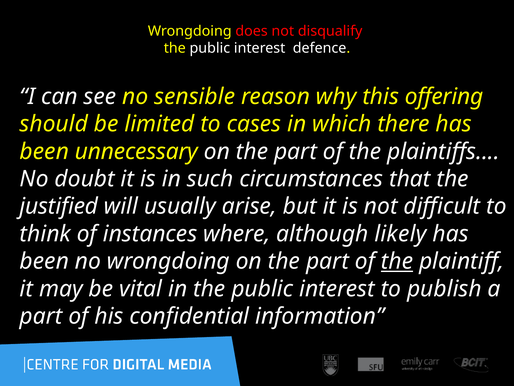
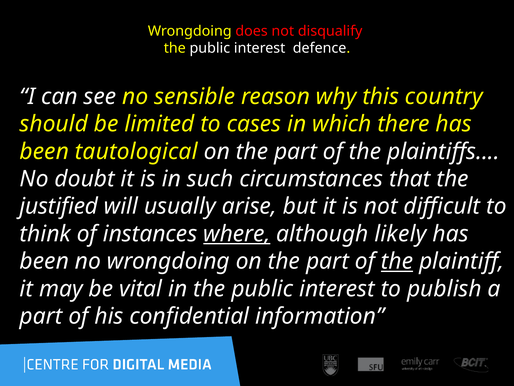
offering: offering -> country
unnecessary: unnecessary -> tautological
where underline: none -> present
